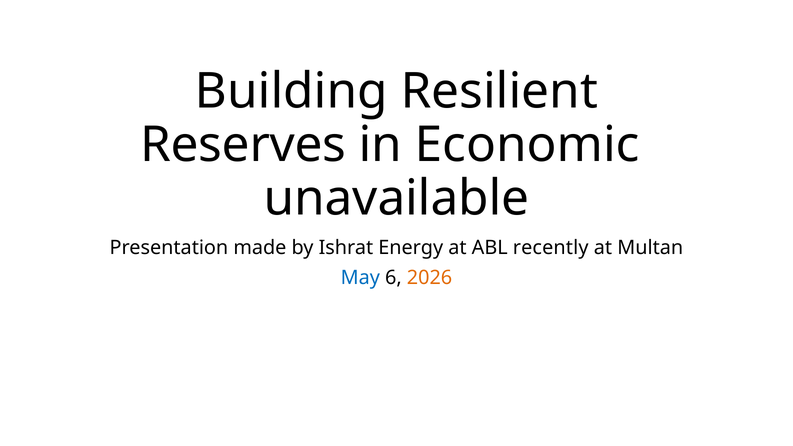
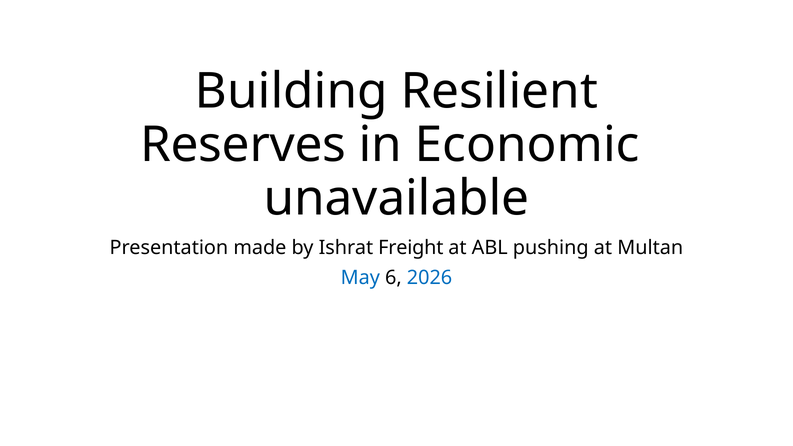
Energy: Energy -> Freight
recently: recently -> pushing
2026 colour: orange -> blue
